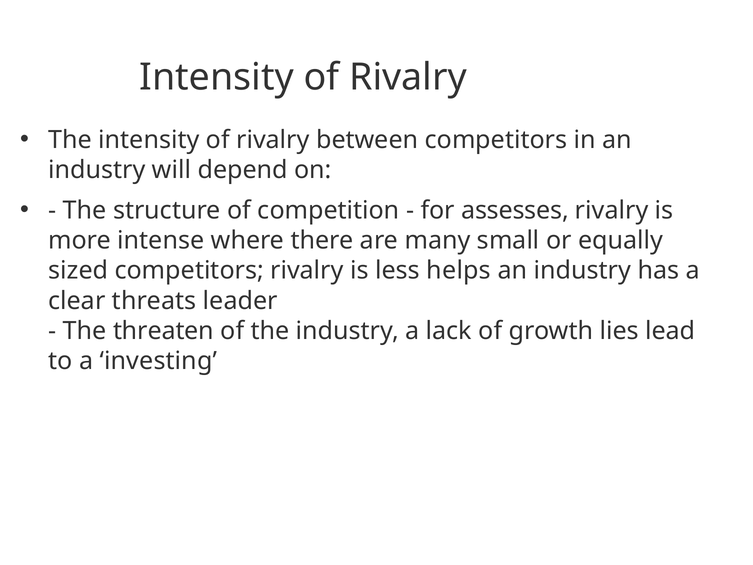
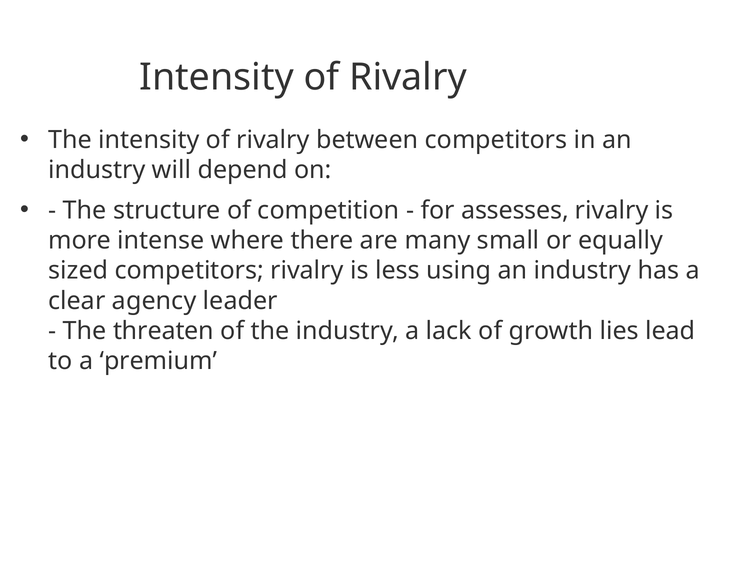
helps: helps -> using
threats: threats -> agency
investing: investing -> premium
